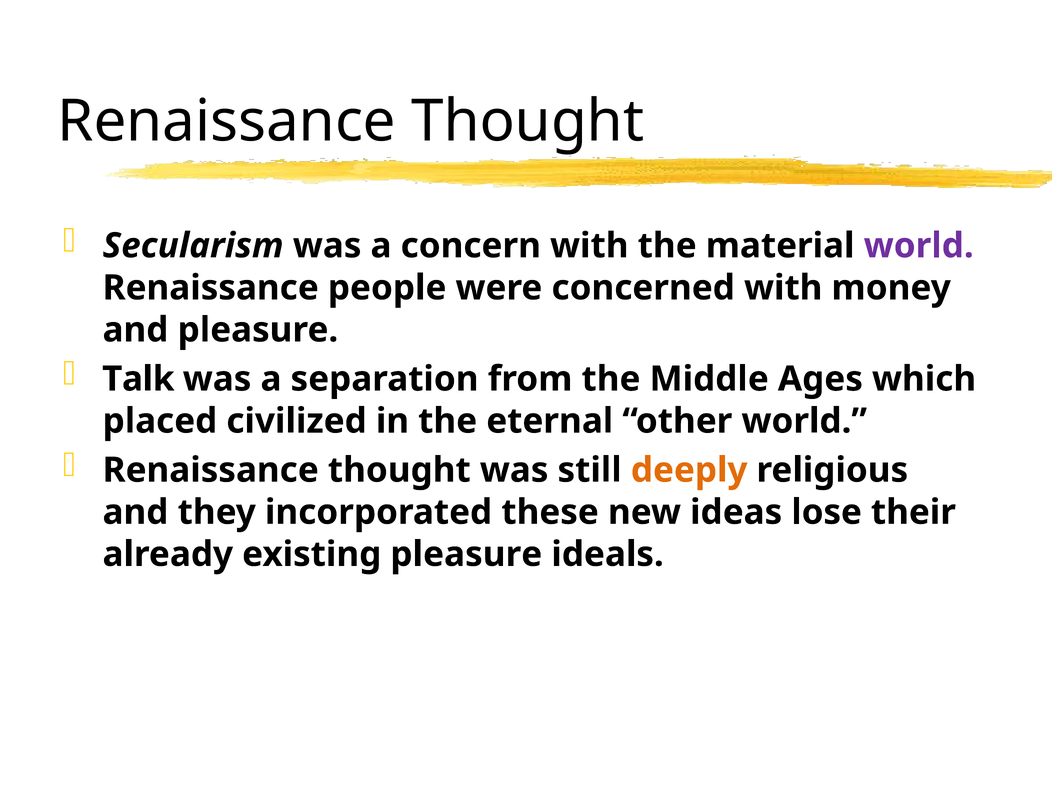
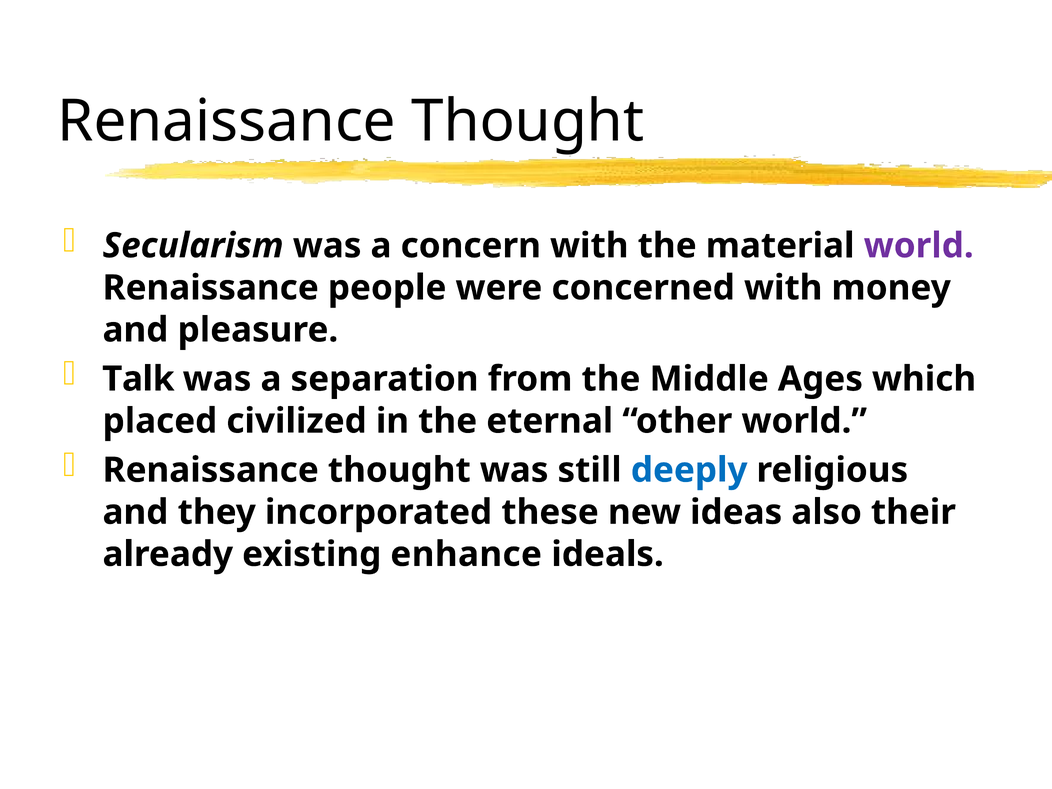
deeply colour: orange -> blue
lose: lose -> also
existing pleasure: pleasure -> enhance
